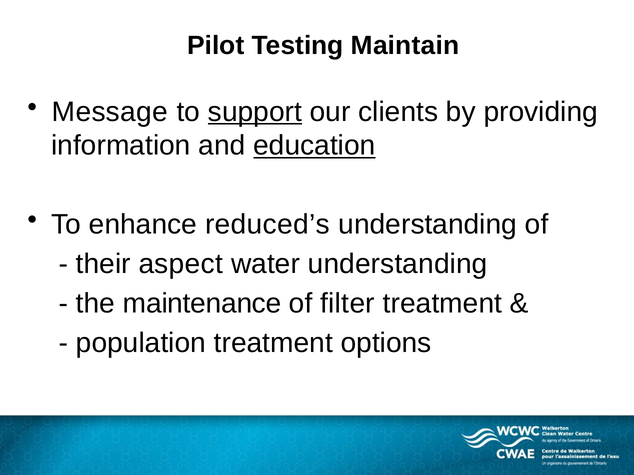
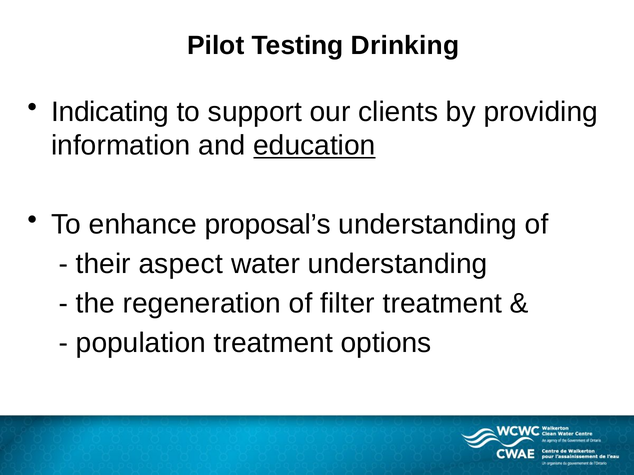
Maintain: Maintain -> Drinking
Message: Message -> Indicating
support underline: present -> none
reduced’s: reduced’s -> proposal’s
maintenance: maintenance -> regeneration
